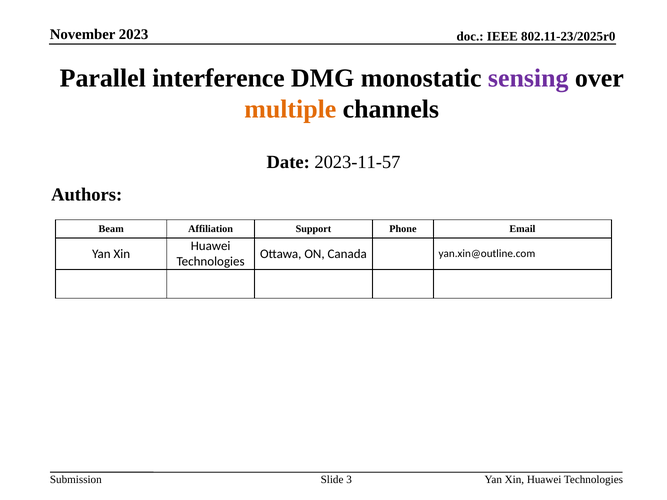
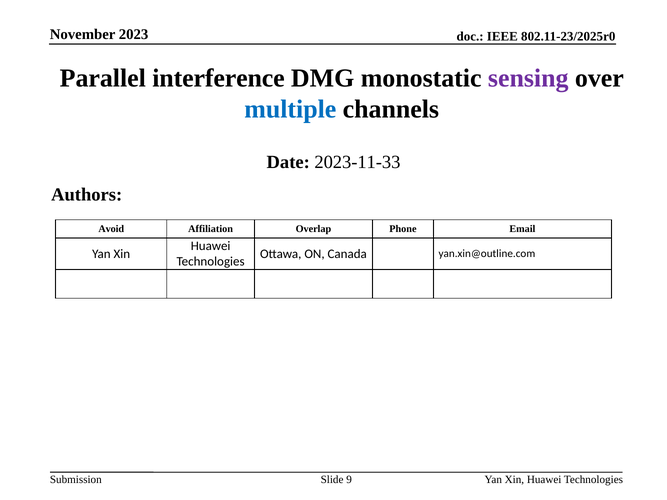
multiple colour: orange -> blue
2023-11-57: 2023-11-57 -> 2023-11-33
Beam: Beam -> Avoid
Support: Support -> Overlap
3: 3 -> 9
